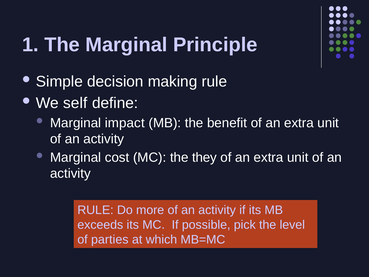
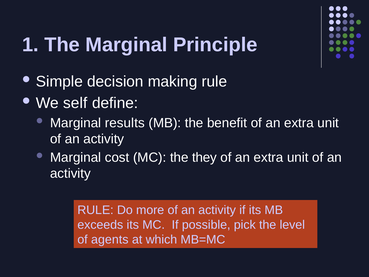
impact: impact -> results
parties: parties -> agents
